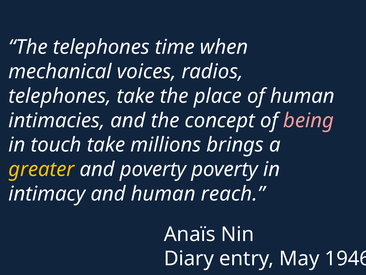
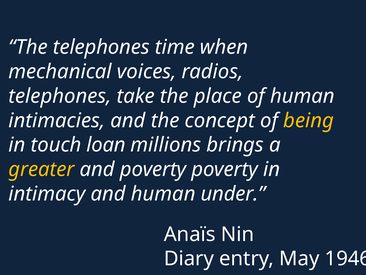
being colour: pink -> yellow
touch take: take -> loan
reach: reach -> under
